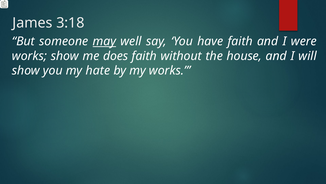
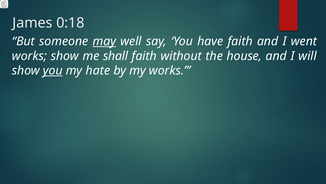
3:18: 3:18 -> 0:18
were: were -> went
does: does -> shall
you at (53, 70) underline: none -> present
